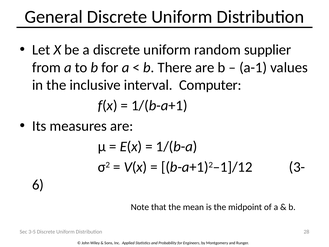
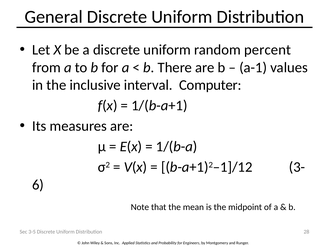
supplier: supplier -> percent
